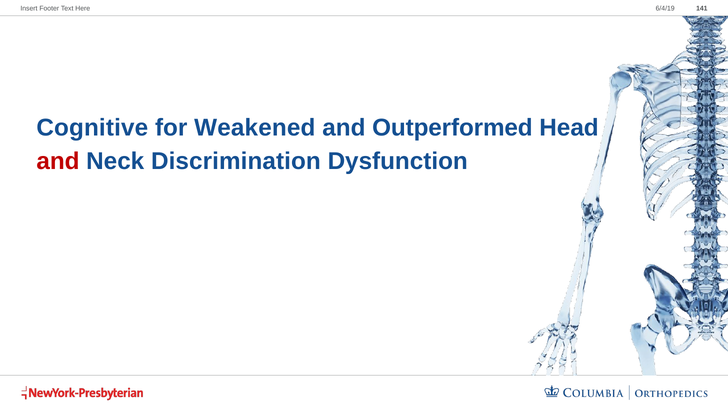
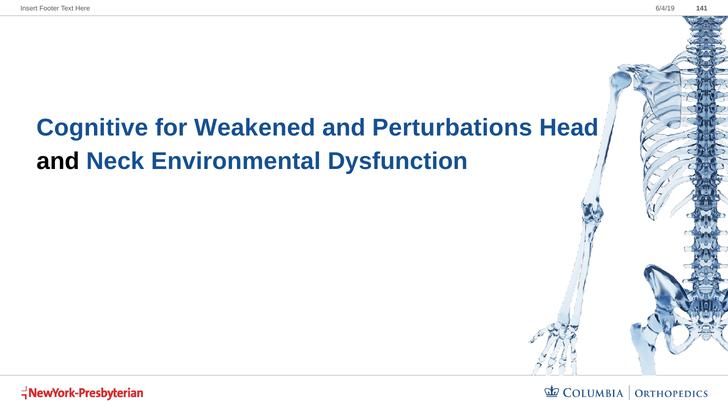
Outperformed: Outperformed -> Perturbations
and at (58, 162) colour: red -> black
Discrimination: Discrimination -> Environmental
